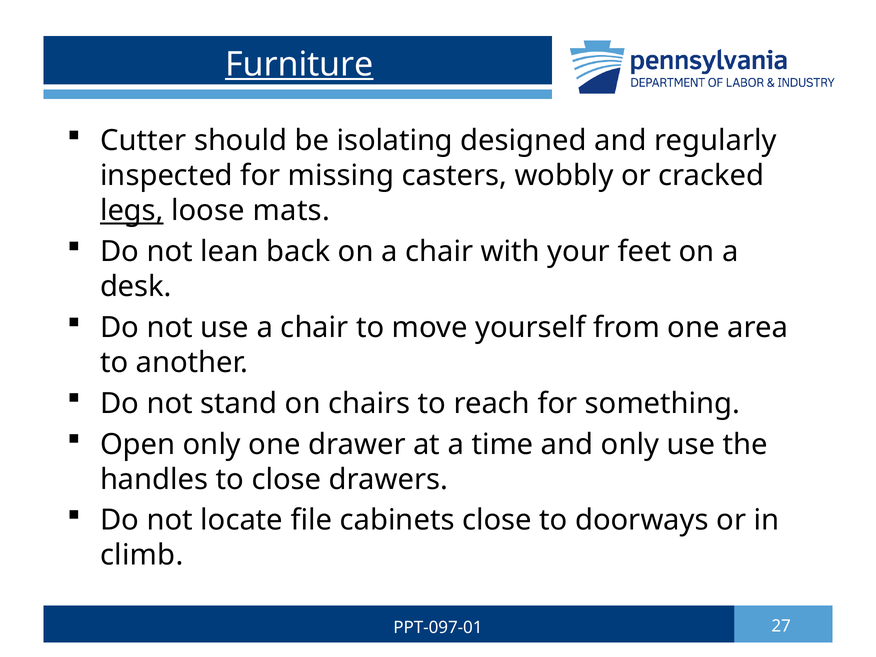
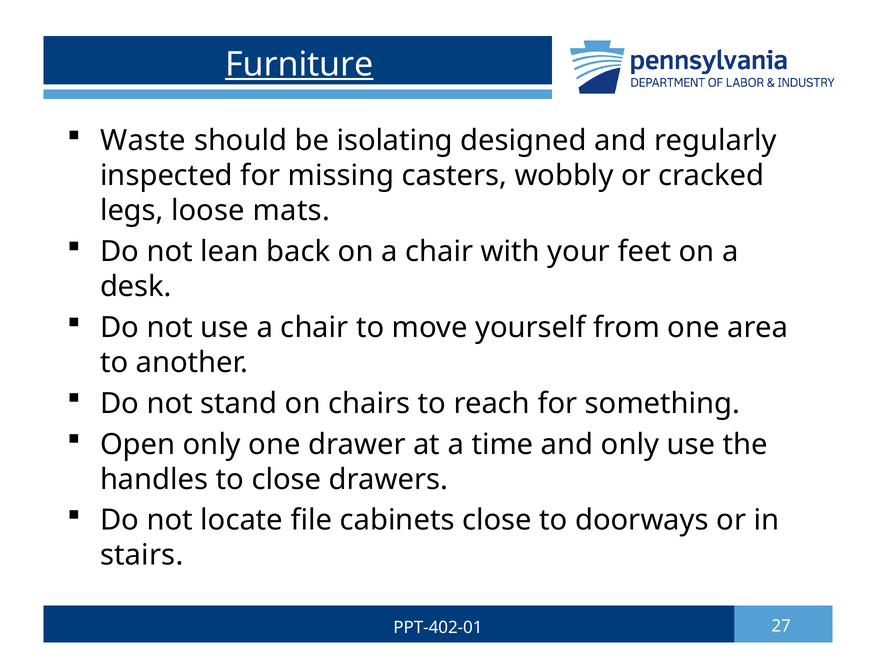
Cutter: Cutter -> Waste
legs underline: present -> none
climb: climb -> stairs
PPT-097-01: PPT-097-01 -> PPT-402-01
